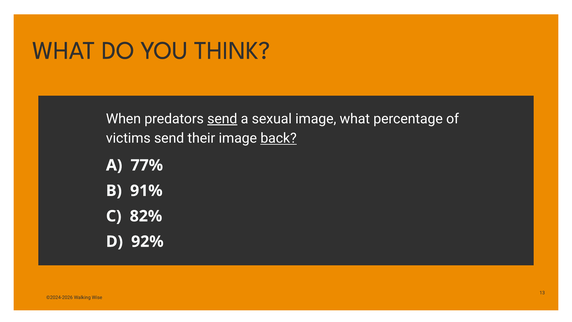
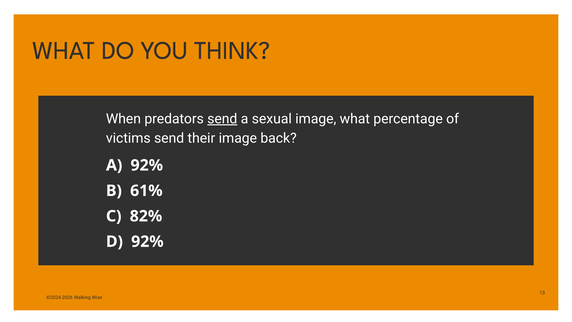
back underline: present -> none
A 77%: 77% -> 92%
91%: 91% -> 61%
